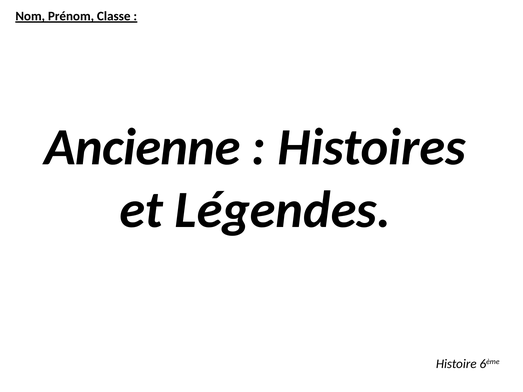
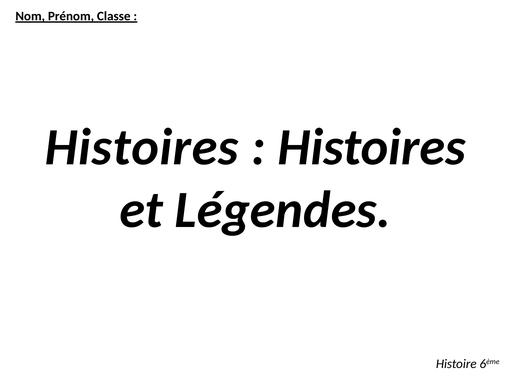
Ancienne at (142, 147): Ancienne -> Histoires
